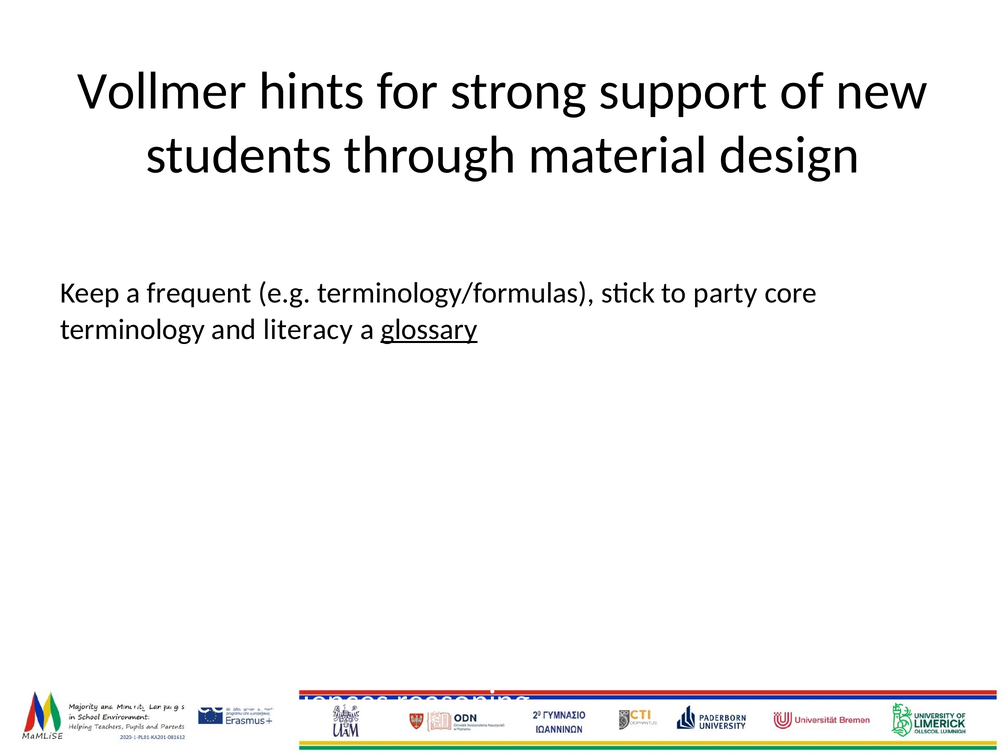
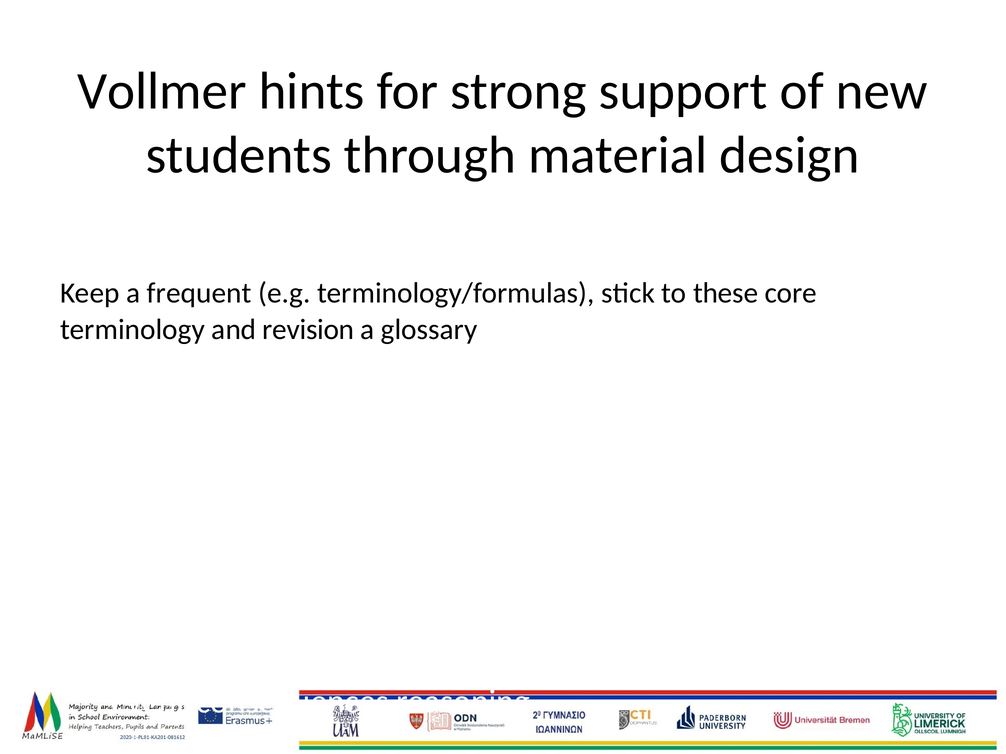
party: party -> these
literacy: literacy -> revision
glossary underline: present -> none
